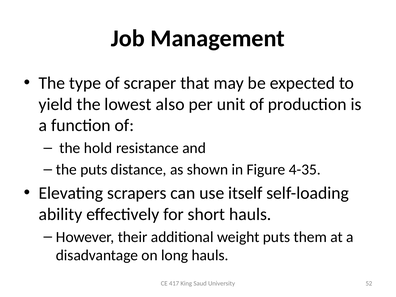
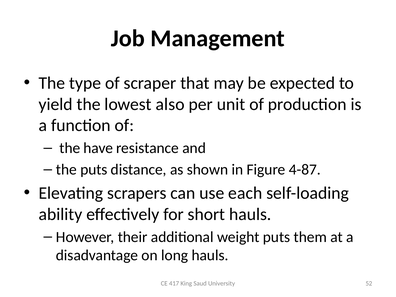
hold: hold -> have
4-35: 4-35 -> 4-87
itself: itself -> each
